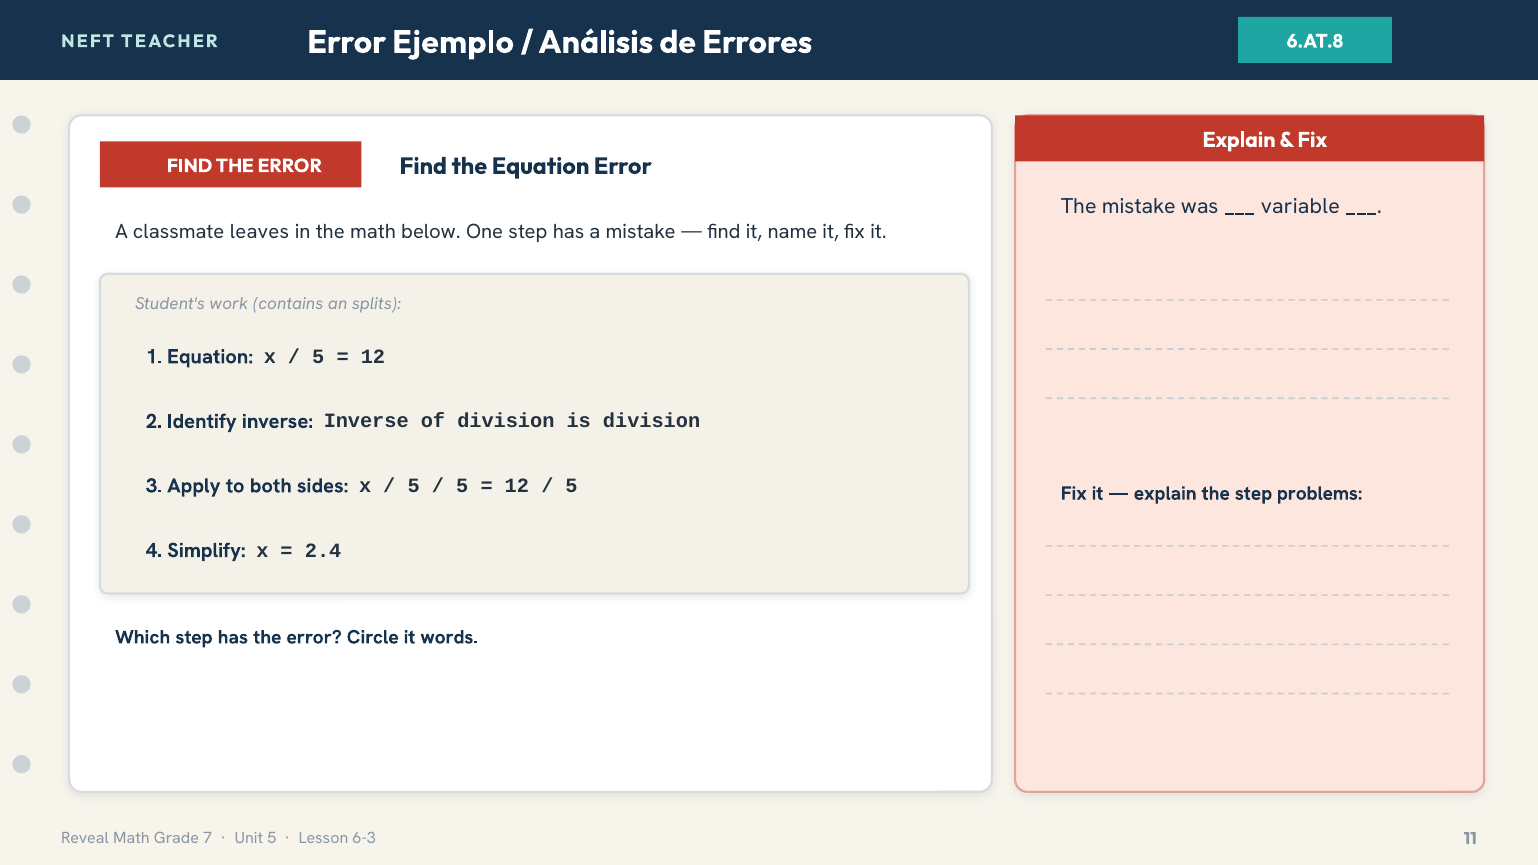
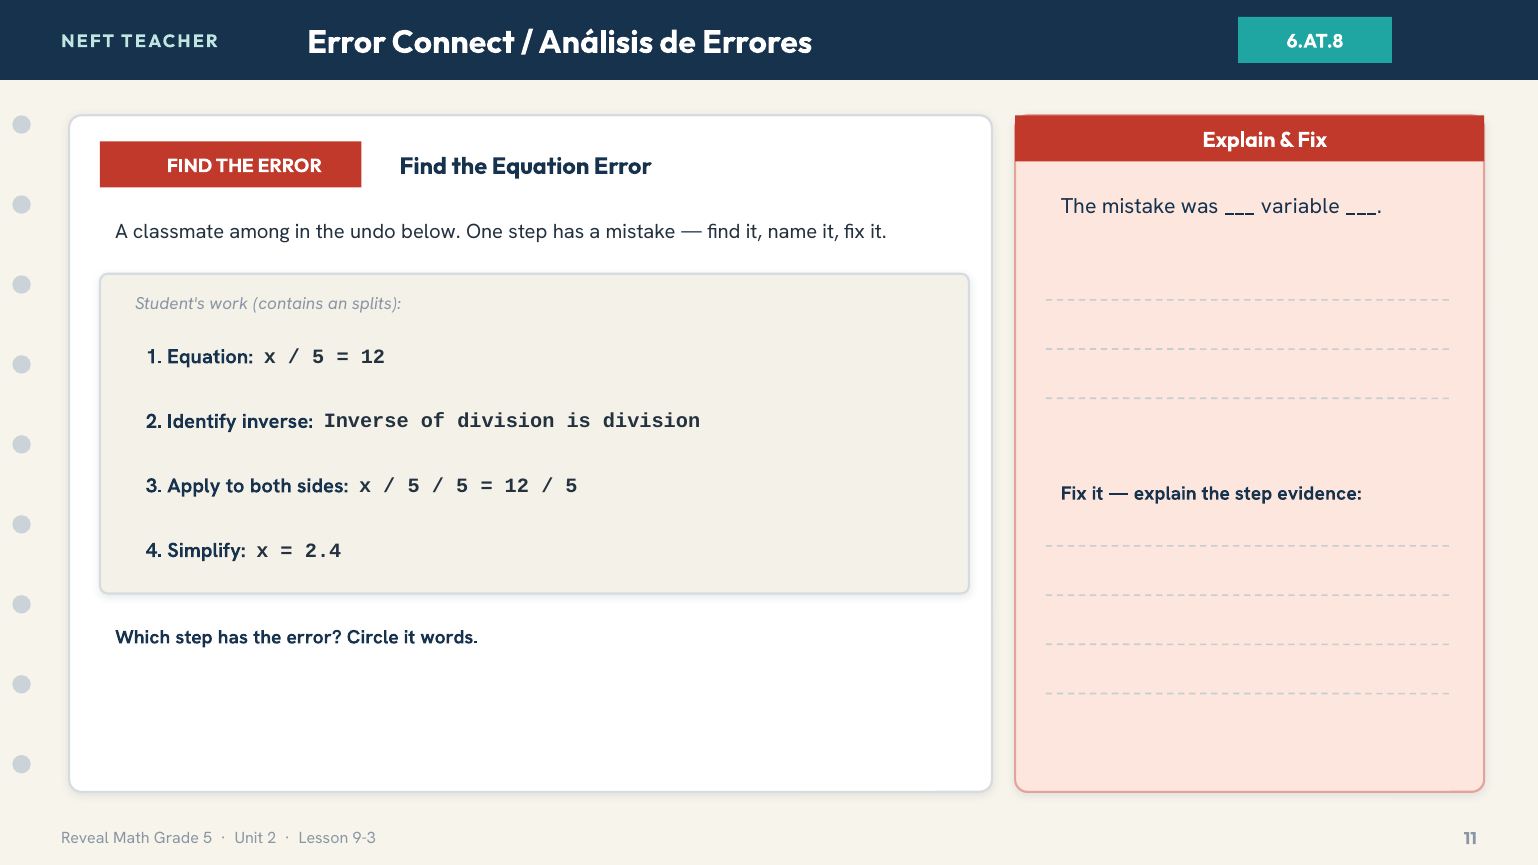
Ejemplo: Ejemplo -> Connect
leaves: leaves -> among
the math: math -> undo
problems: problems -> evidence
Grade 7: 7 -> 5
Unit 5: 5 -> 2
6-3: 6-3 -> 9-3
